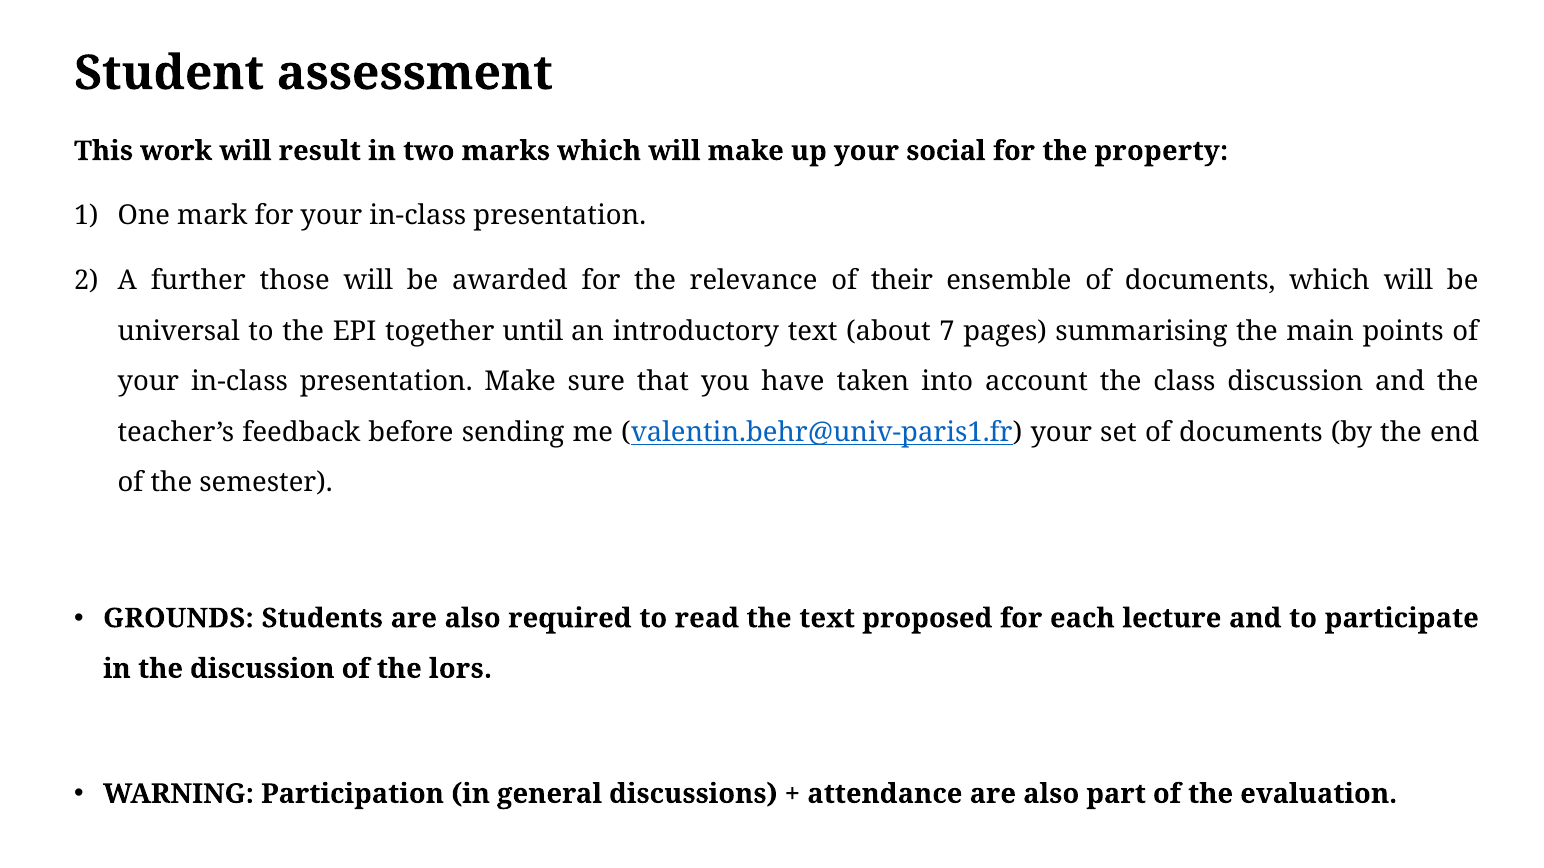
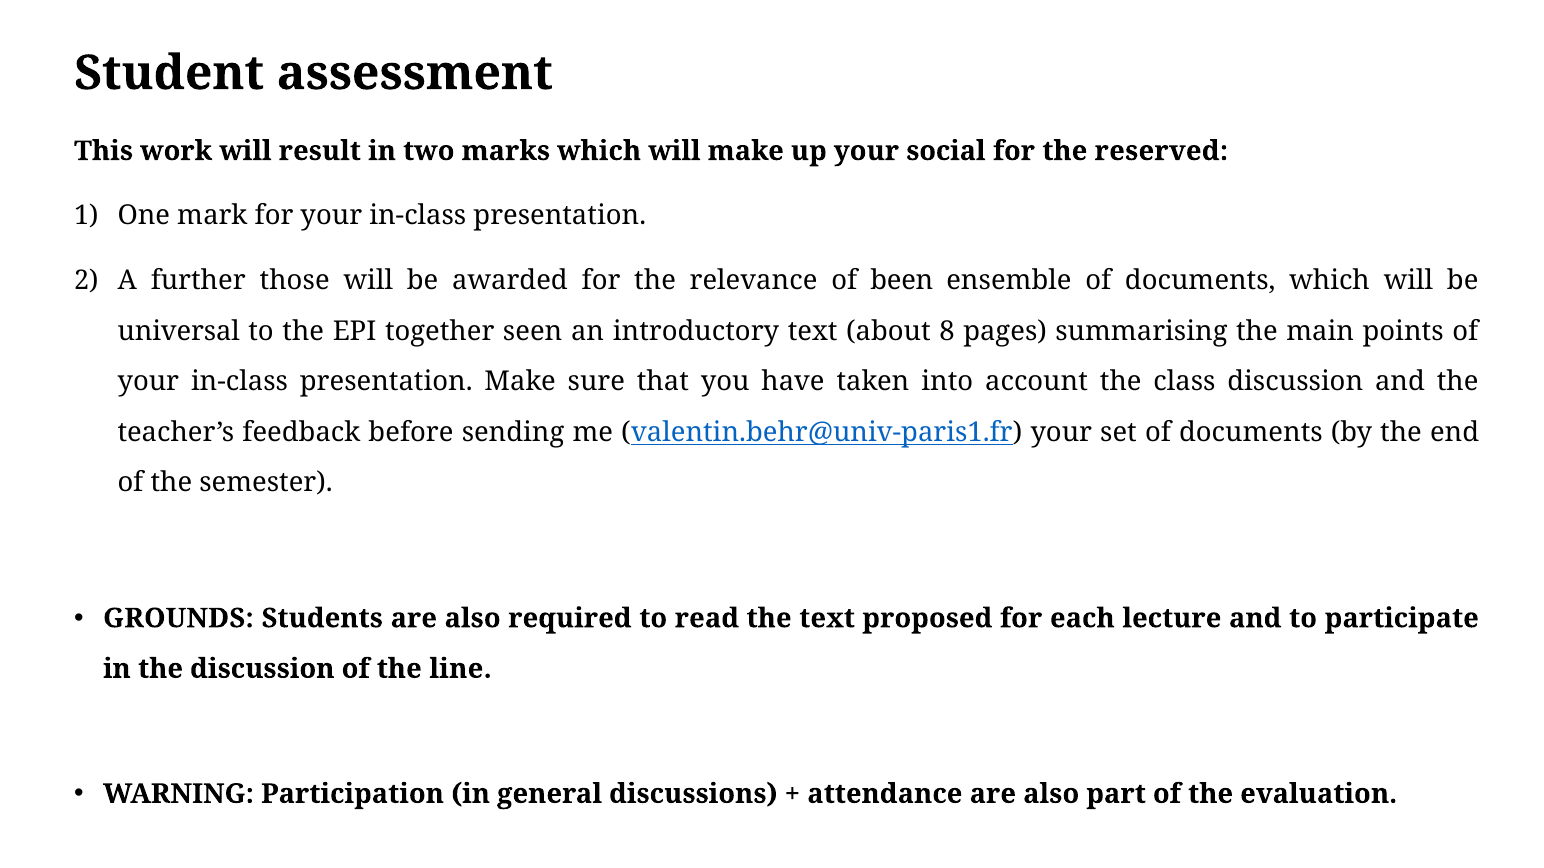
property: property -> reserved
their: their -> been
until: until -> seen
7: 7 -> 8
lors: lors -> line
